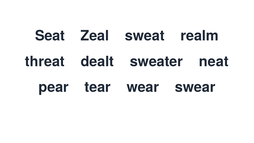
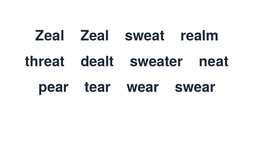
Seat at (50, 36): Seat -> Zeal
